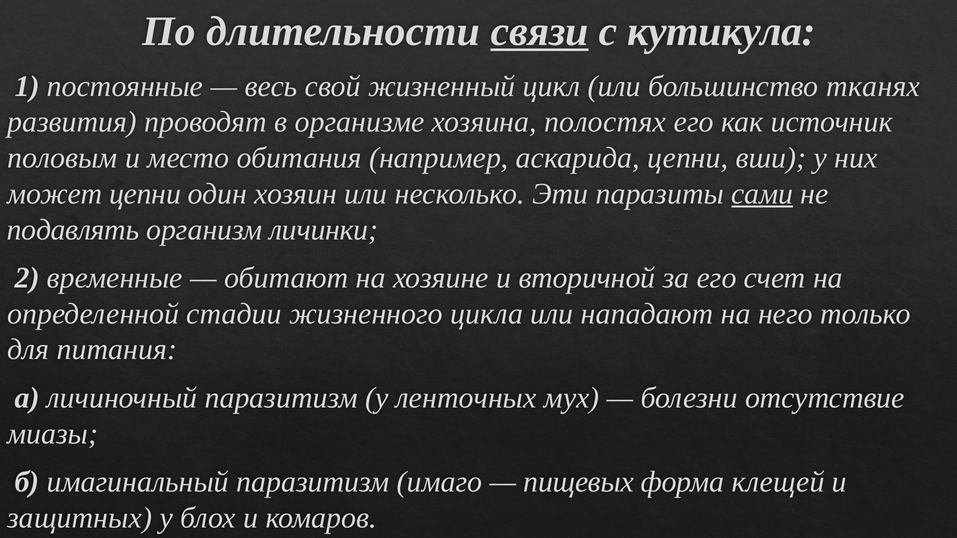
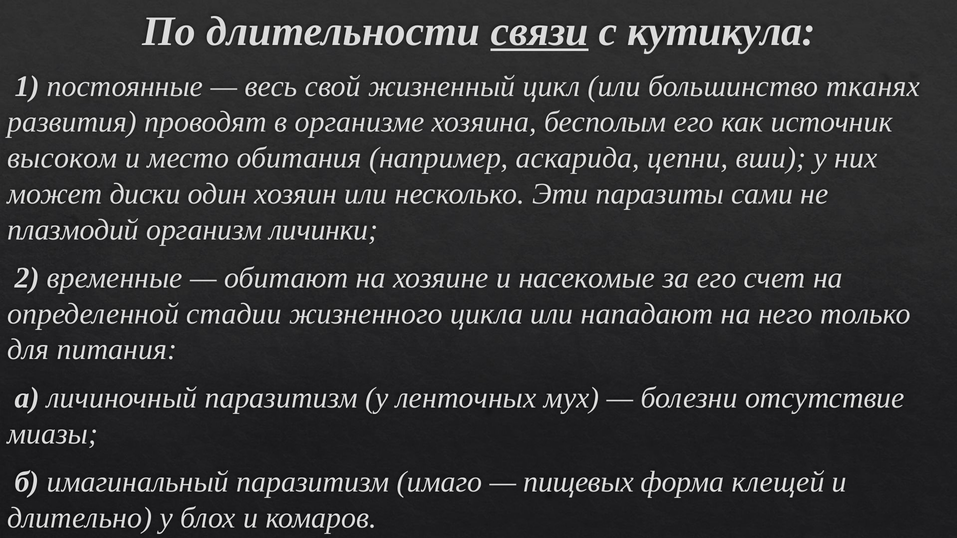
полостях: полостях -> бесполым
половым: половым -> высоком
может цепни: цепни -> диски
сами underline: present -> none
подавлять: подавлять -> плазмодий
вторичной: вторичной -> насекомые
защитных: защитных -> длительно
